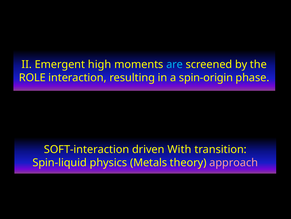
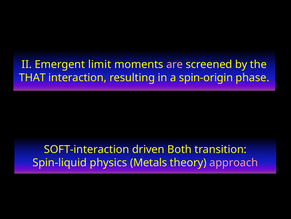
high: high -> limit
are colour: light blue -> pink
ROLE: ROLE -> THAT
With: With -> Both
